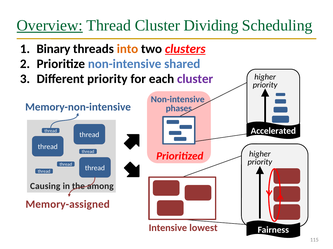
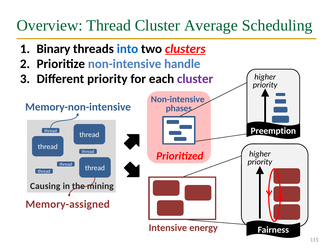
Overview underline: present -> none
Dividing: Dividing -> Average
into colour: orange -> blue
shared: shared -> handle
Accelerated: Accelerated -> Preemption
among: among -> mining
lowest: lowest -> energy
